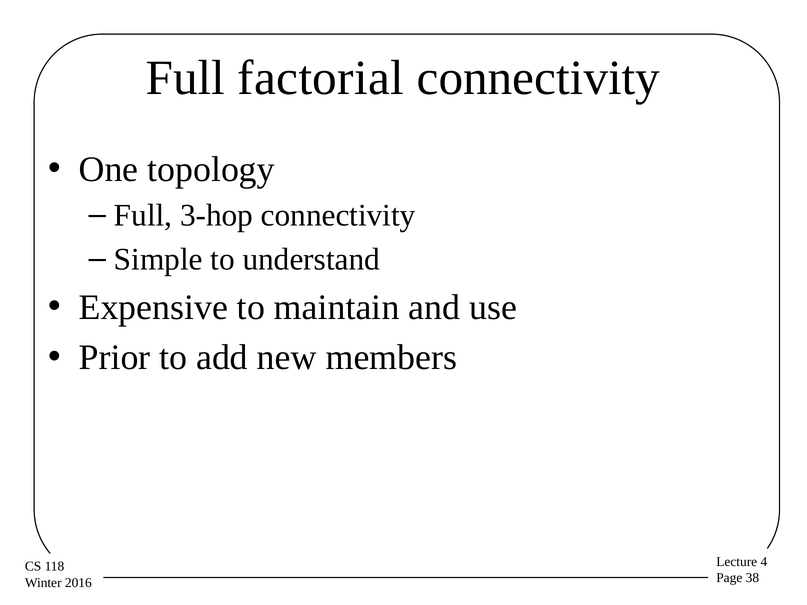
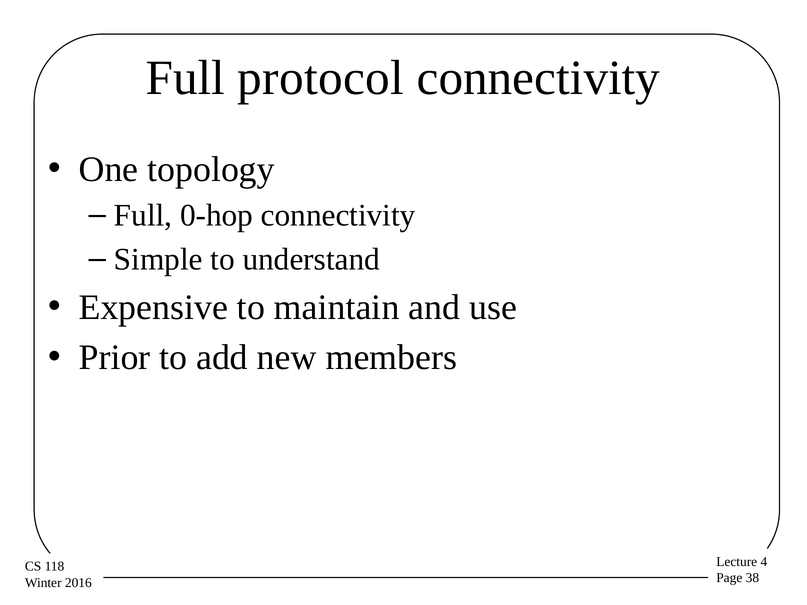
factorial: factorial -> protocol
3-hop: 3-hop -> 0-hop
